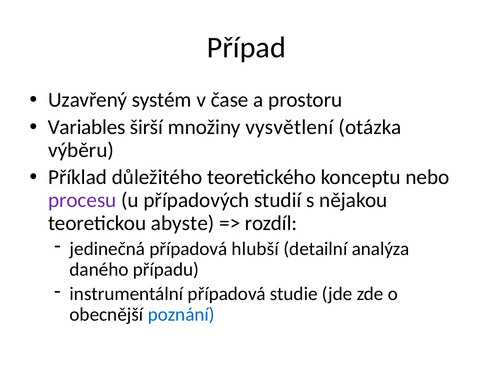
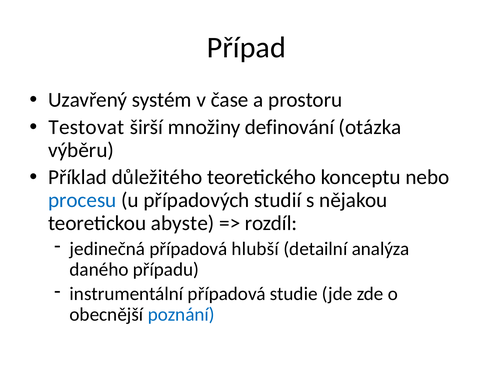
Variables: Variables -> Testovat
vysvětlení: vysvětlení -> definování
procesu colour: purple -> blue
